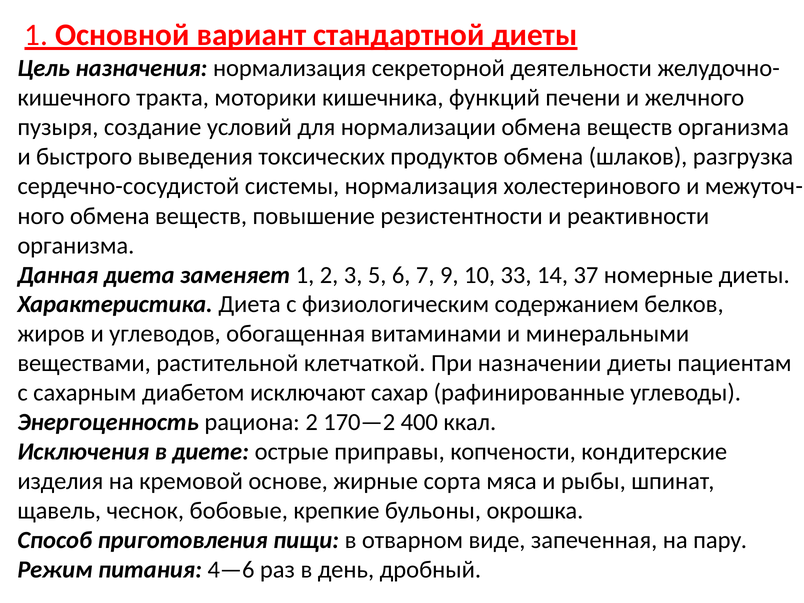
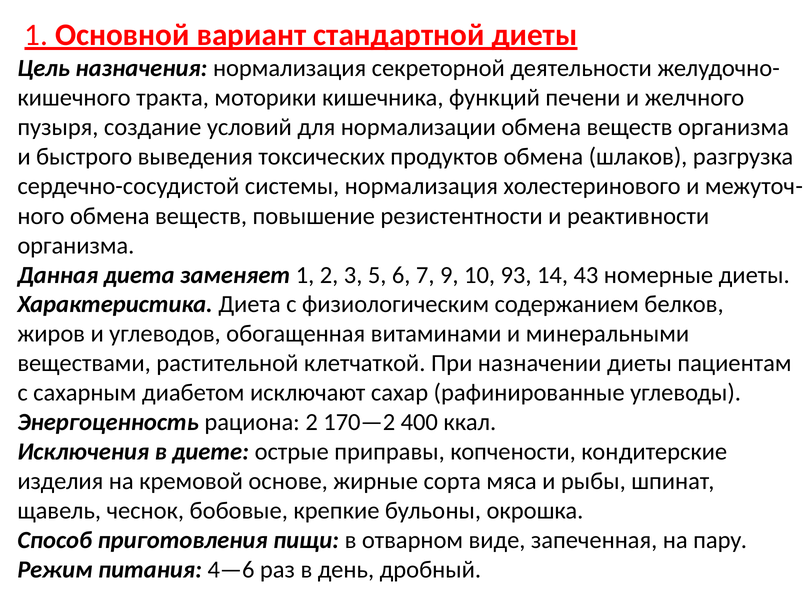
33: 33 -> 93
37: 37 -> 43
